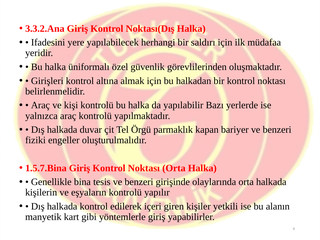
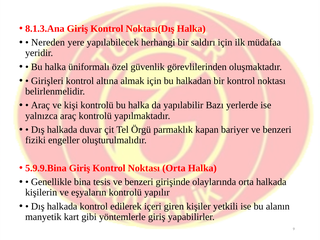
3.3.2.Ana: 3.3.2.Ana -> 8.1.3.Ana
Ifadesini: Ifadesini -> Nereden
1.5.7.Bina: 1.5.7.Bina -> 5.9.9.Bina
